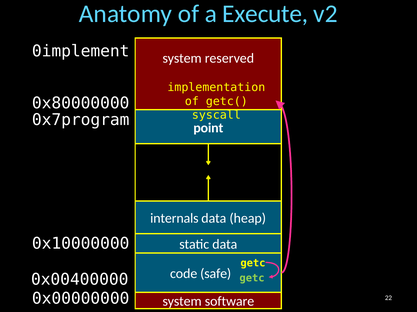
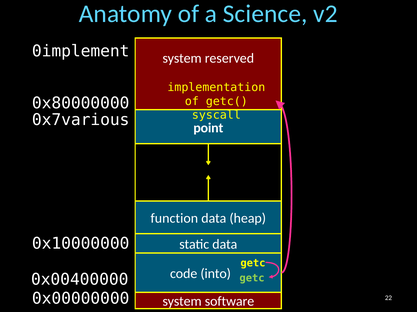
Execute: Execute -> Science
0x7program: 0x7program -> 0x7various
internals: internals -> function
safe: safe -> into
